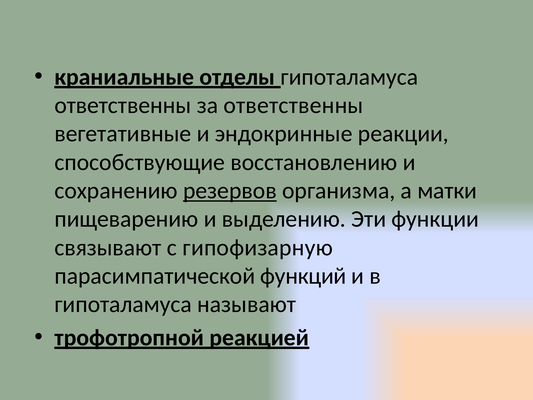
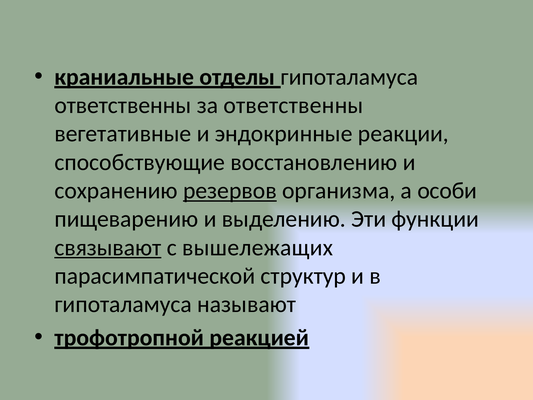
матки: матки -> особи
связывают underline: none -> present
гипофизарную: гипофизарную -> вышележащих
функций: функций -> структур
